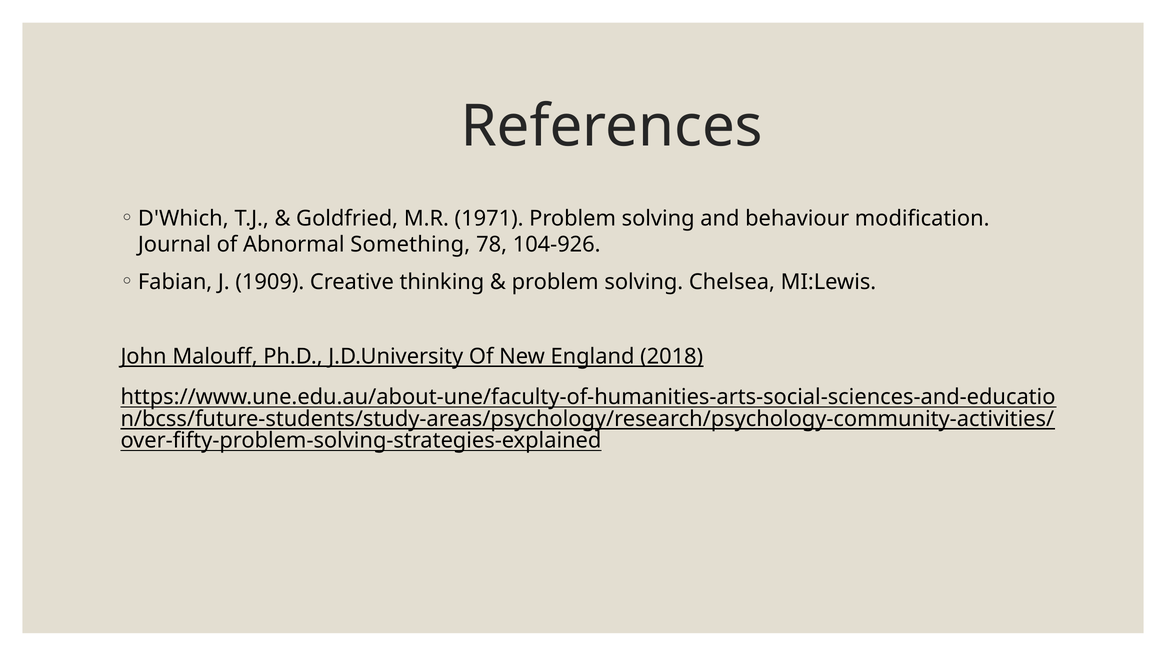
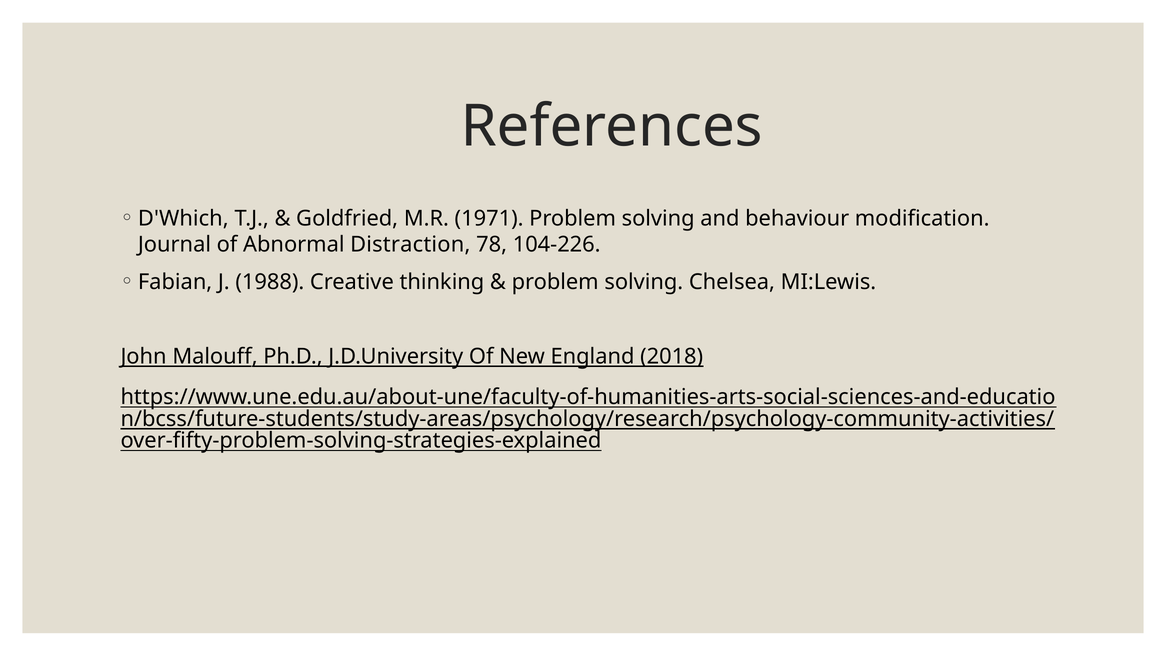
Something: Something -> Distraction
104-926: 104-926 -> 104-226
1909: 1909 -> 1988
